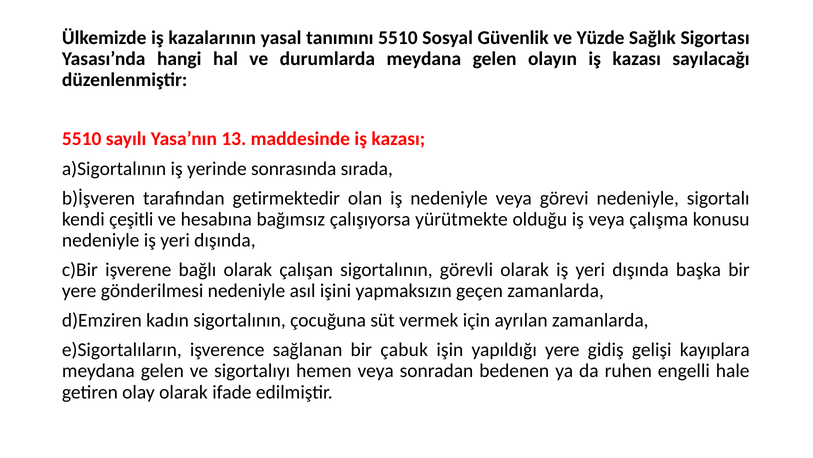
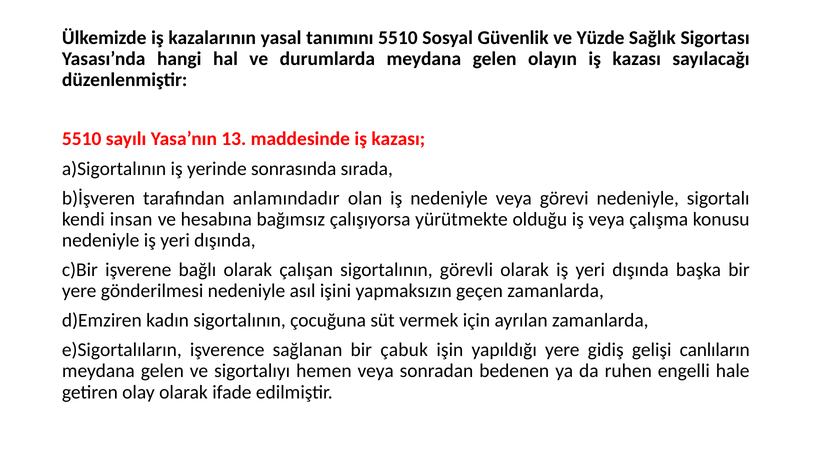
getirmektedir: getirmektedir -> anlamındadır
çeşitli: çeşitli -> insan
kayıplara: kayıplara -> canlıların
